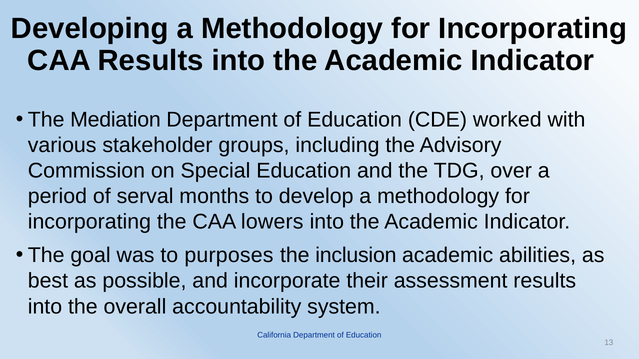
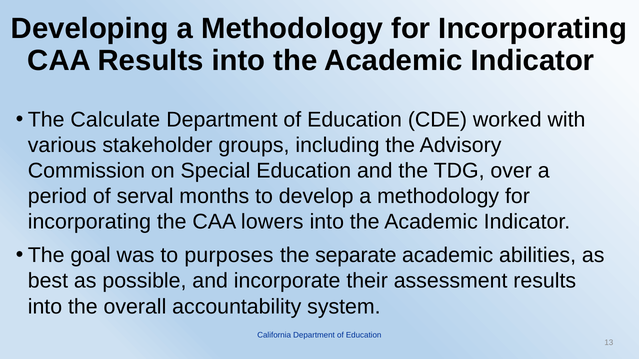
Mediation: Mediation -> Calculate
inclusion: inclusion -> separate
